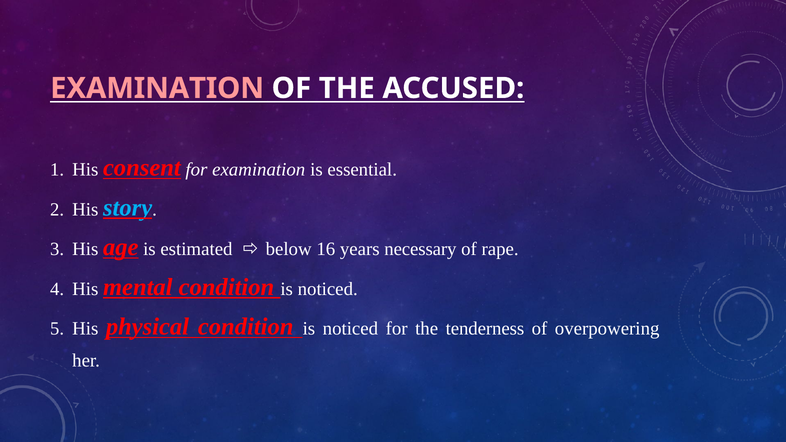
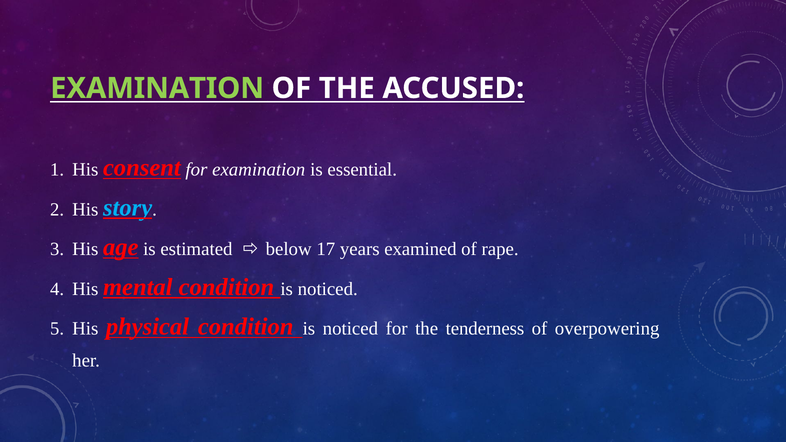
EXAMINATION at (157, 88) colour: pink -> light green
16: 16 -> 17
necessary: necessary -> examined
